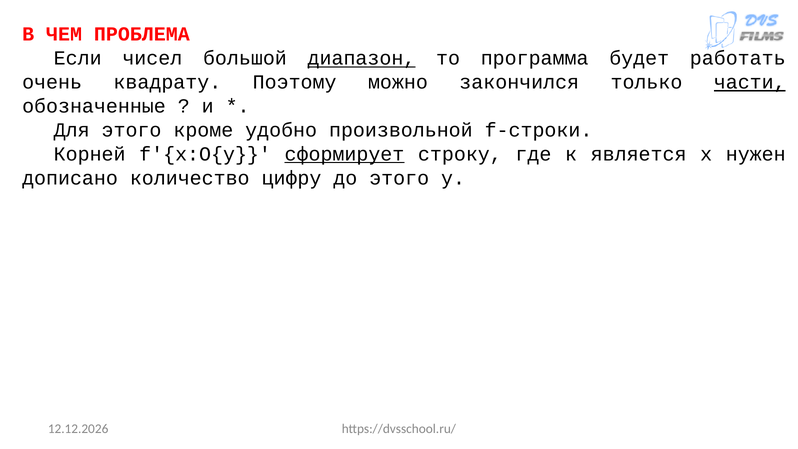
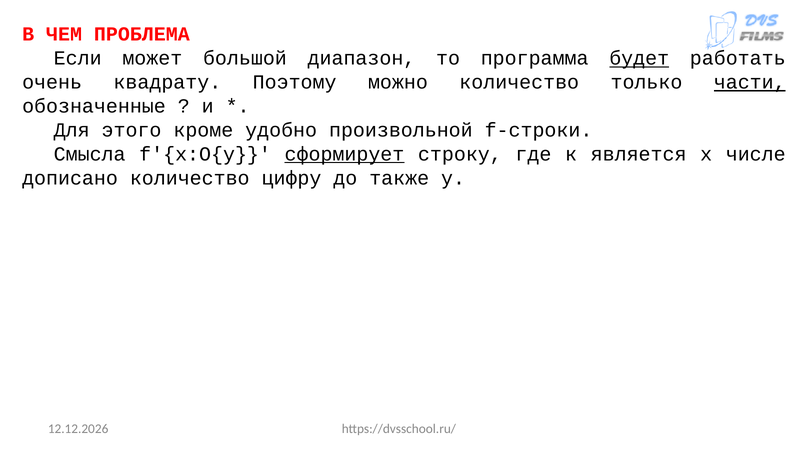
чисел: чисел -> может
диапазон underline: present -> none
будет underline: none -> present
можно закончился: закончился -> количество
Корней: Корней -> Смысла
нужен: нужен -> числе
до этого: этого -> также
